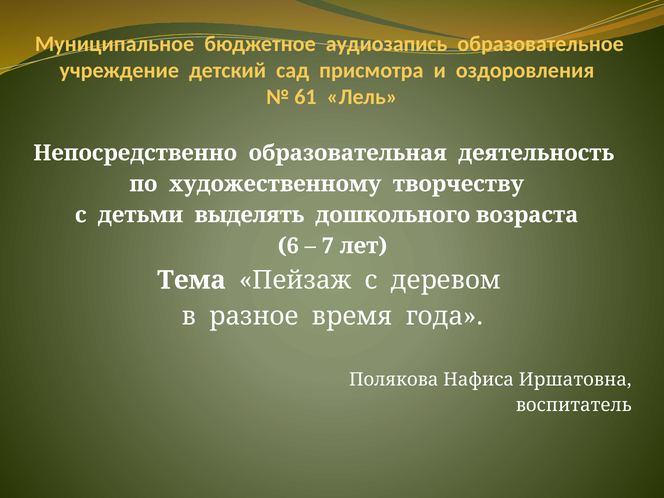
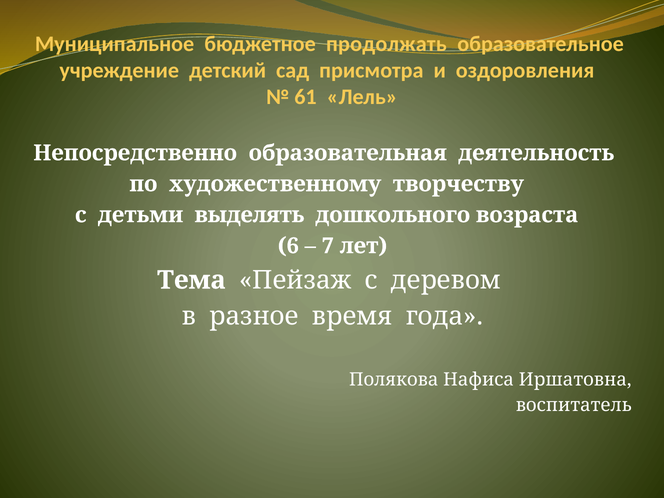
аудиозапись: аудиозапись -> продолжать
